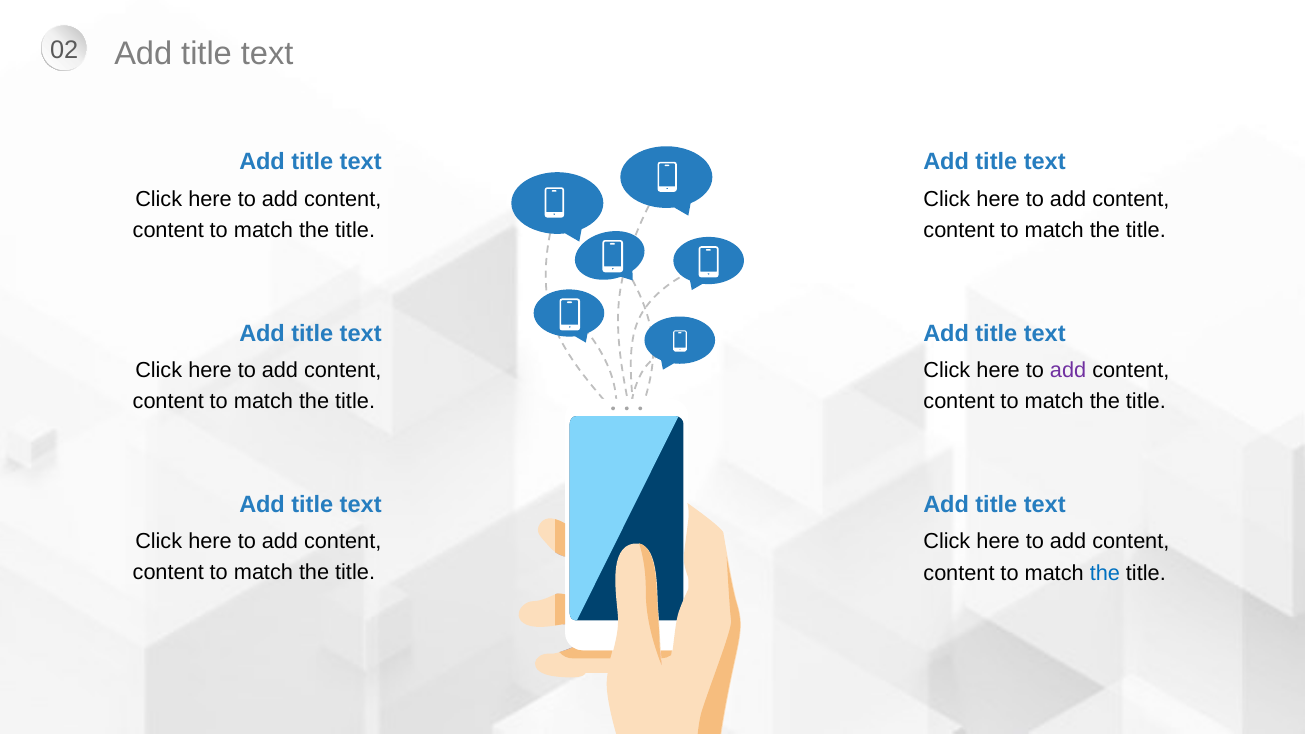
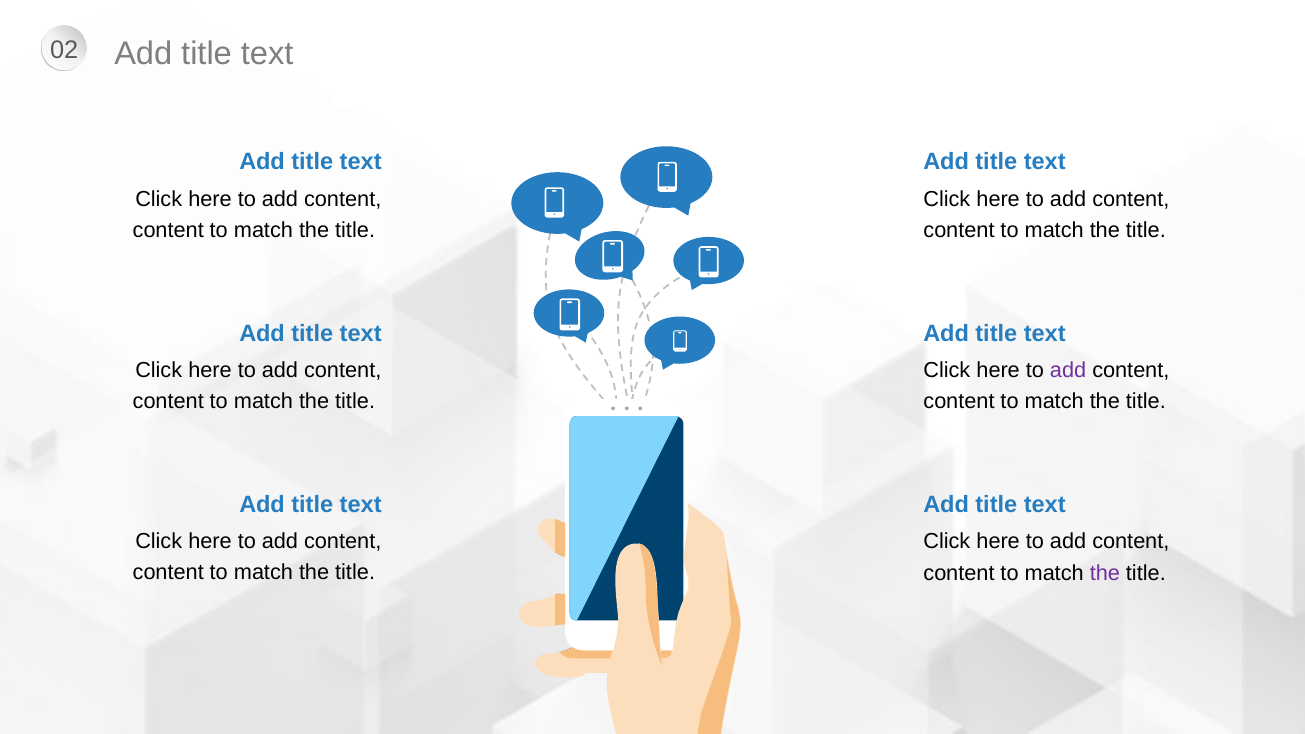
the at (1105, 573) colour: blue -> purple
